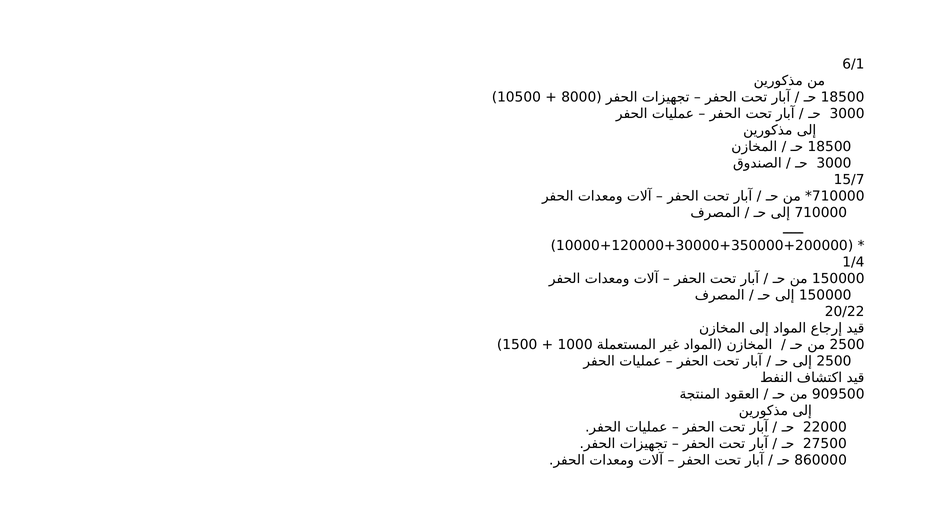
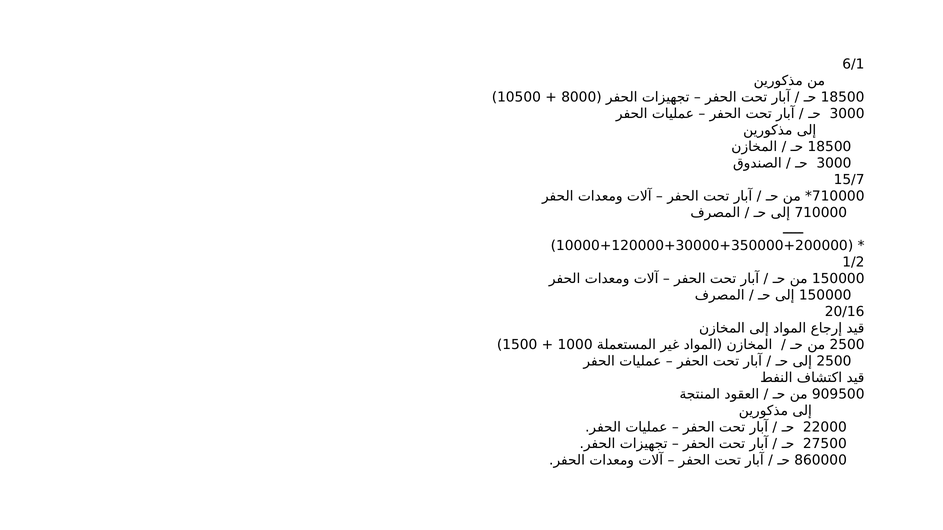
1/4: 1/4 -> 1/2
20/22: 20/22 -> 20/16
